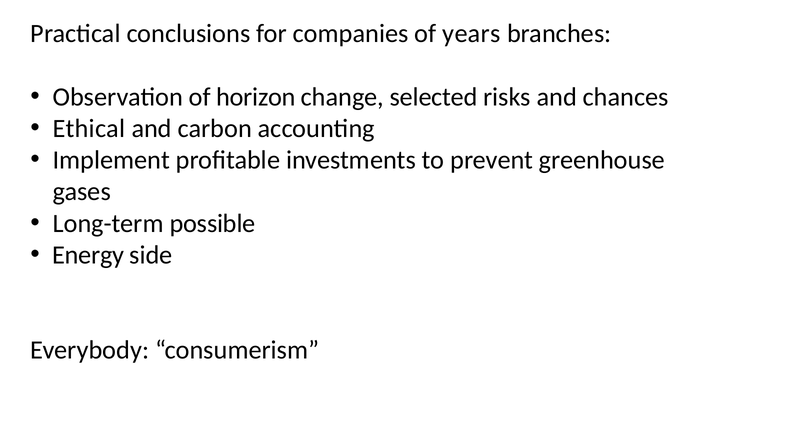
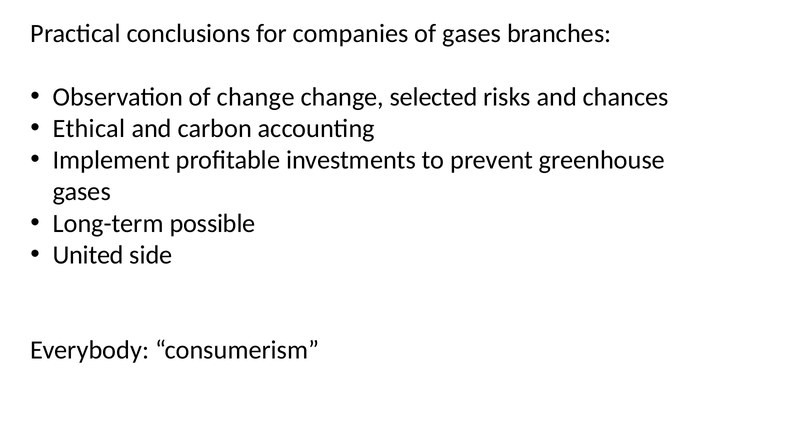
of years: years -> gases
of horizon: horizon -> change
Energy: Energy -> United
